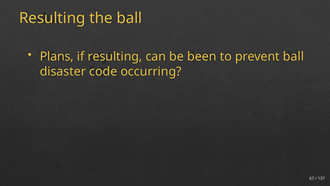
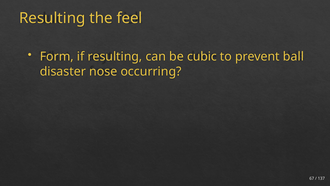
the ball: ball -> feel
Plans: Plans -> Form
been: been -> cubic
code: code -> nose
